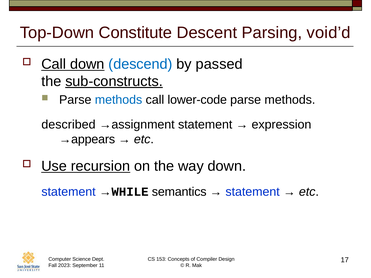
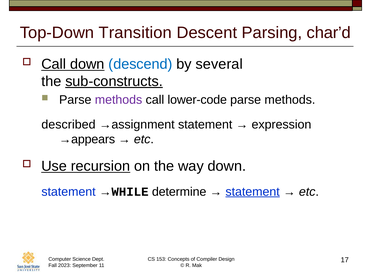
Constitute: Constitute -> Transition
void’d: void’d -> char’d
passed: passed -> several
methods at (119, 100) colour: blue -> purple
semantics: semantics -> determine
statement at (253, 192) underline: none -> present
